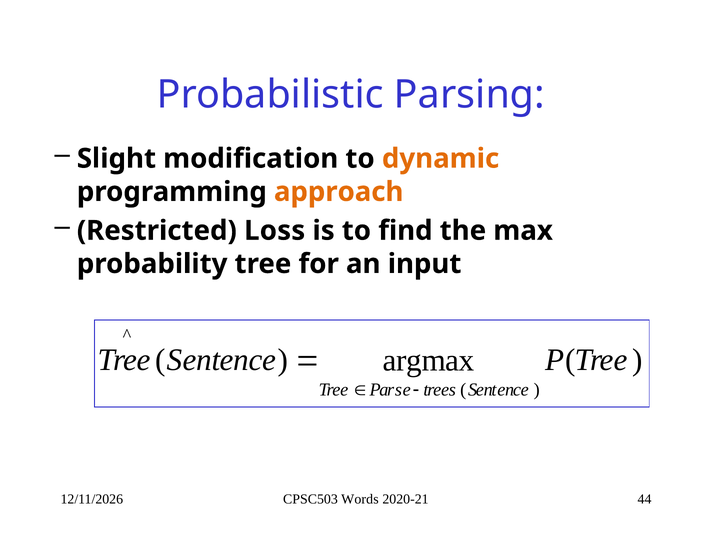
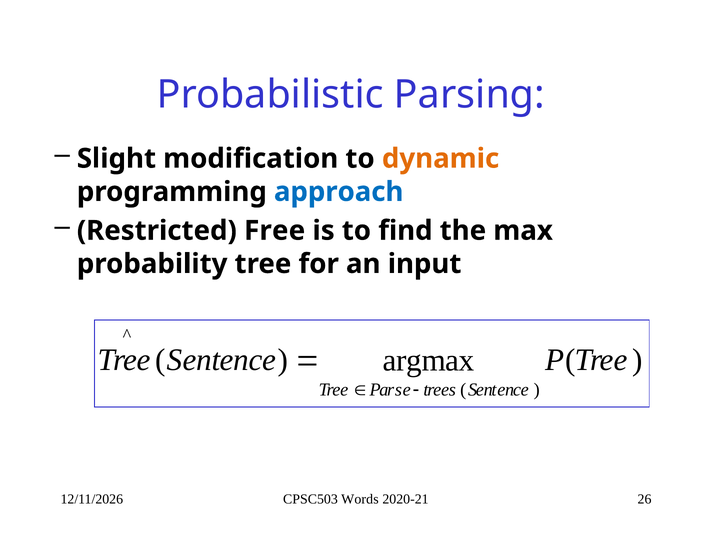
approach colour: orange -> blue
Loss: Loss -> Free
44: 44 -> 26
